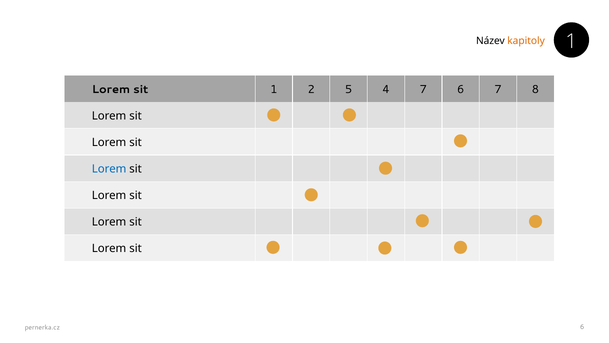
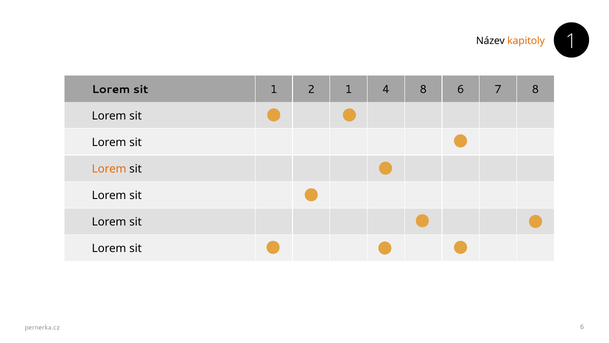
2 5: 5 -> 1
4 7: 7 -> 8
Lorem at (109, 169) colour: blue -> orange
